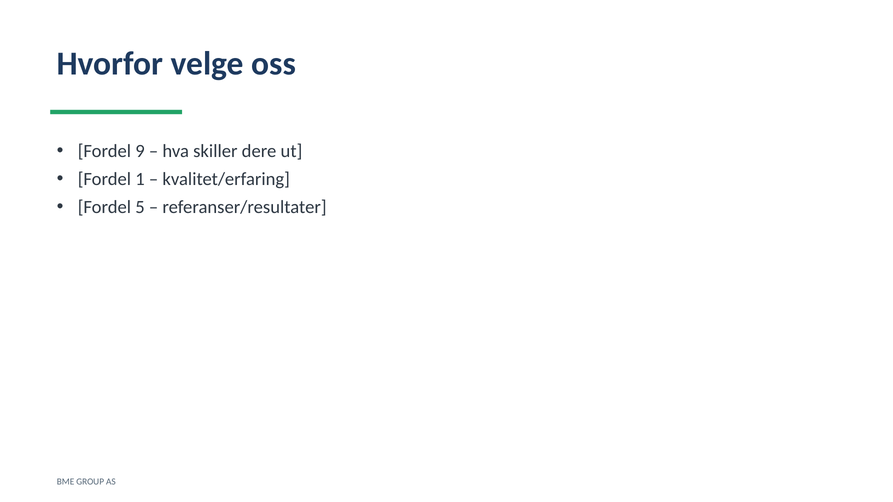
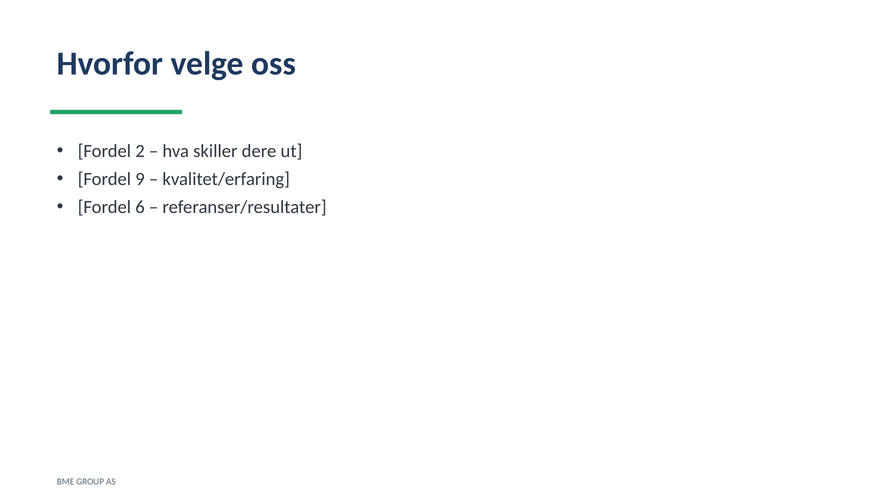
9: 9 -> 2
1: 1 -> 9
5: 5 -> 6
